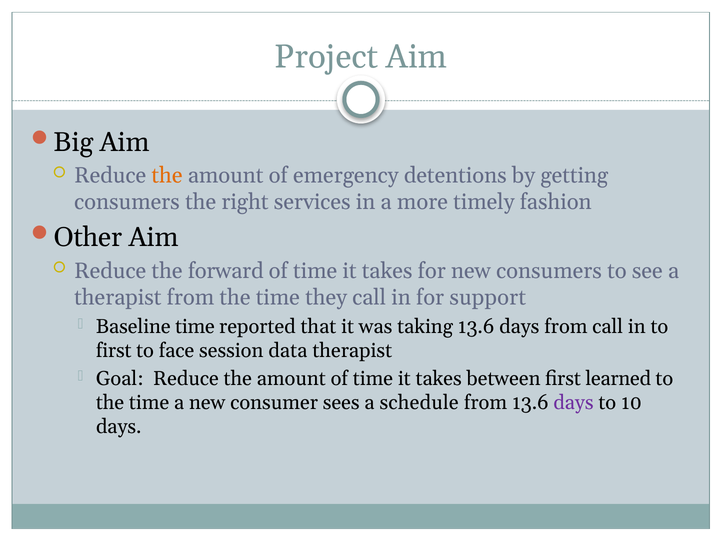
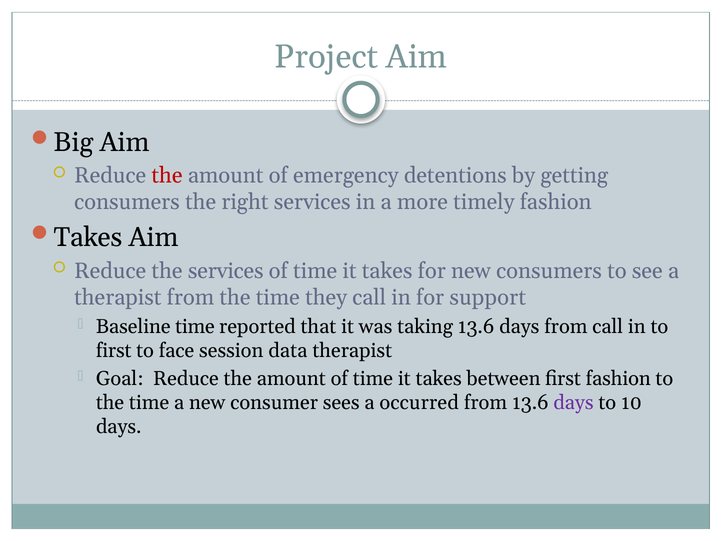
the at (167, 176) colour: orange -> red
Other at (88, 238): Other -> Takes
the forward: forward -> services
first learned: learned -> fashion
schedule: schedule -> occurred
